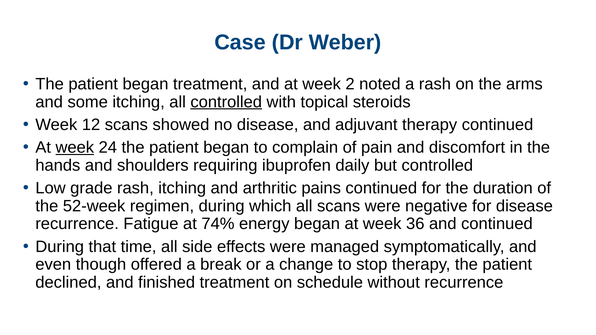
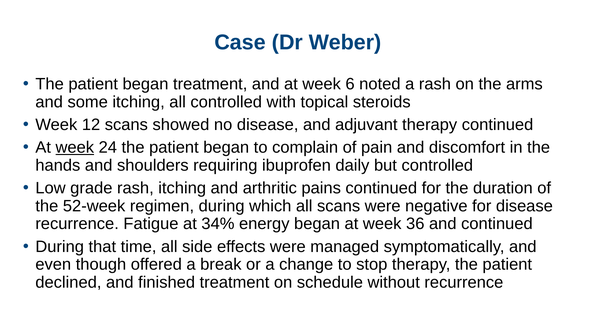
2: 2 -> 6
controlled at (226, 102) underline: present -> none
74%: 74% -> 34%
